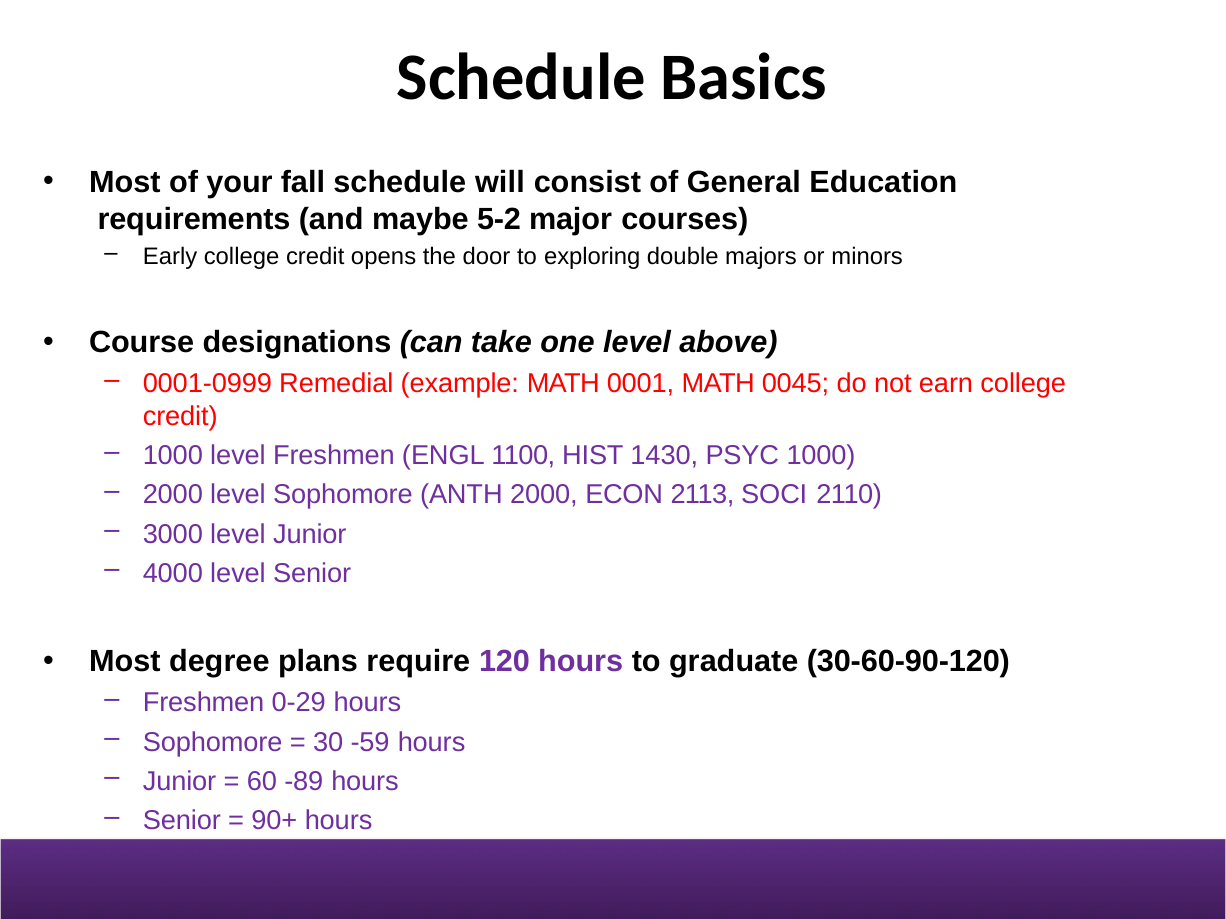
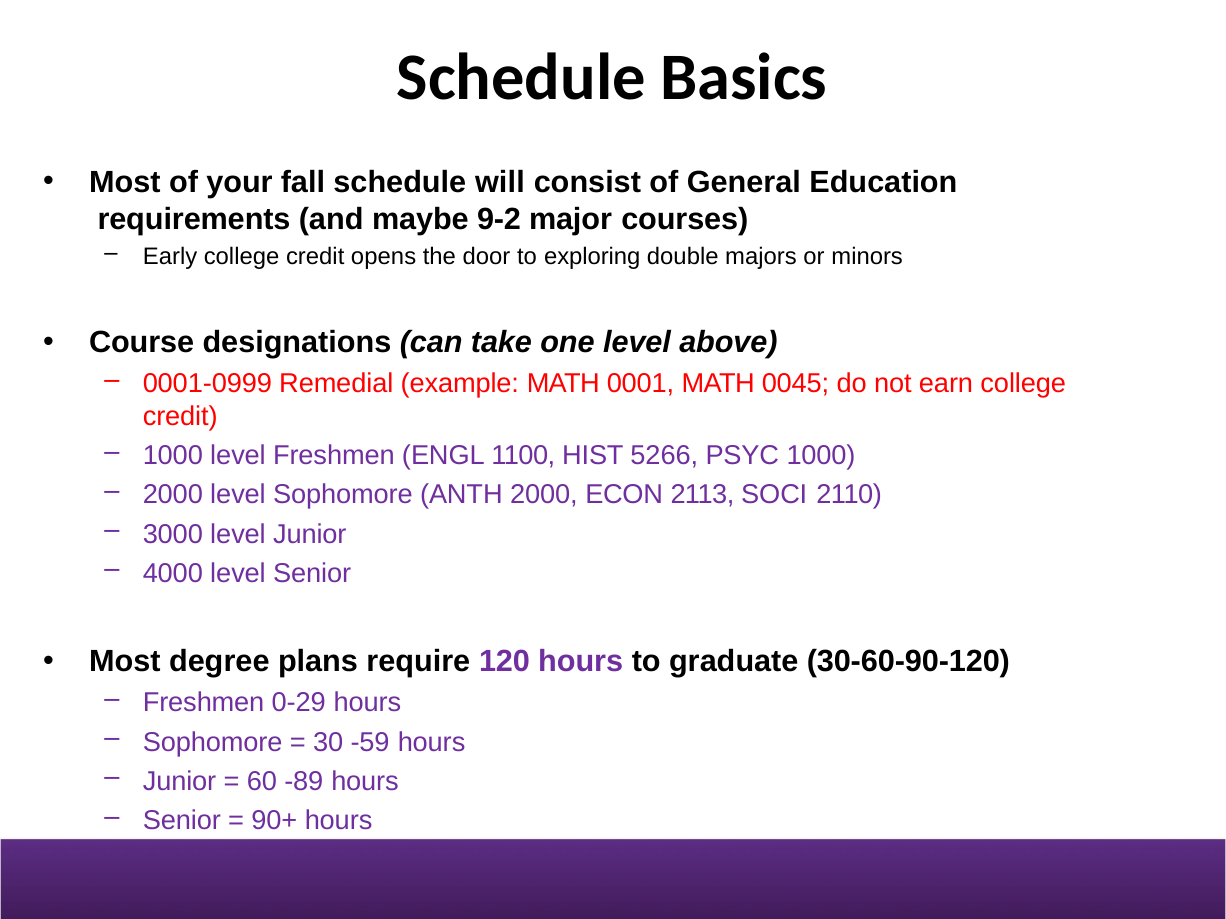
5-2: 5-2 -> 9-2
1430: 1430 -> 5266
